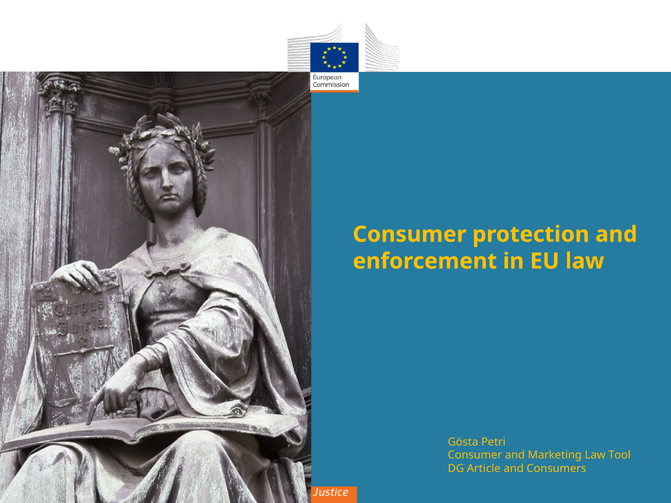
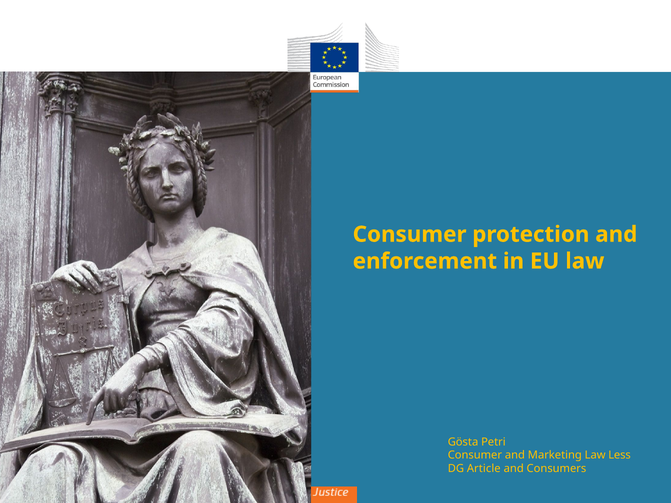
Tool: Tool -> Less
